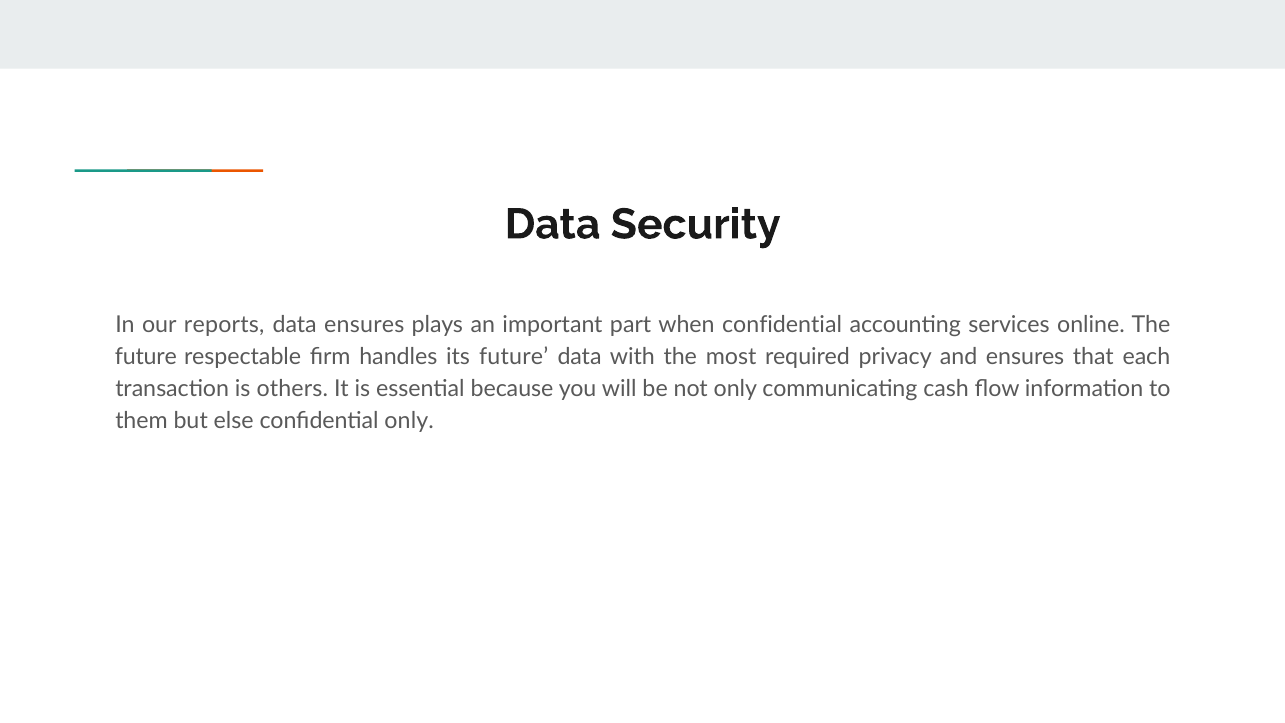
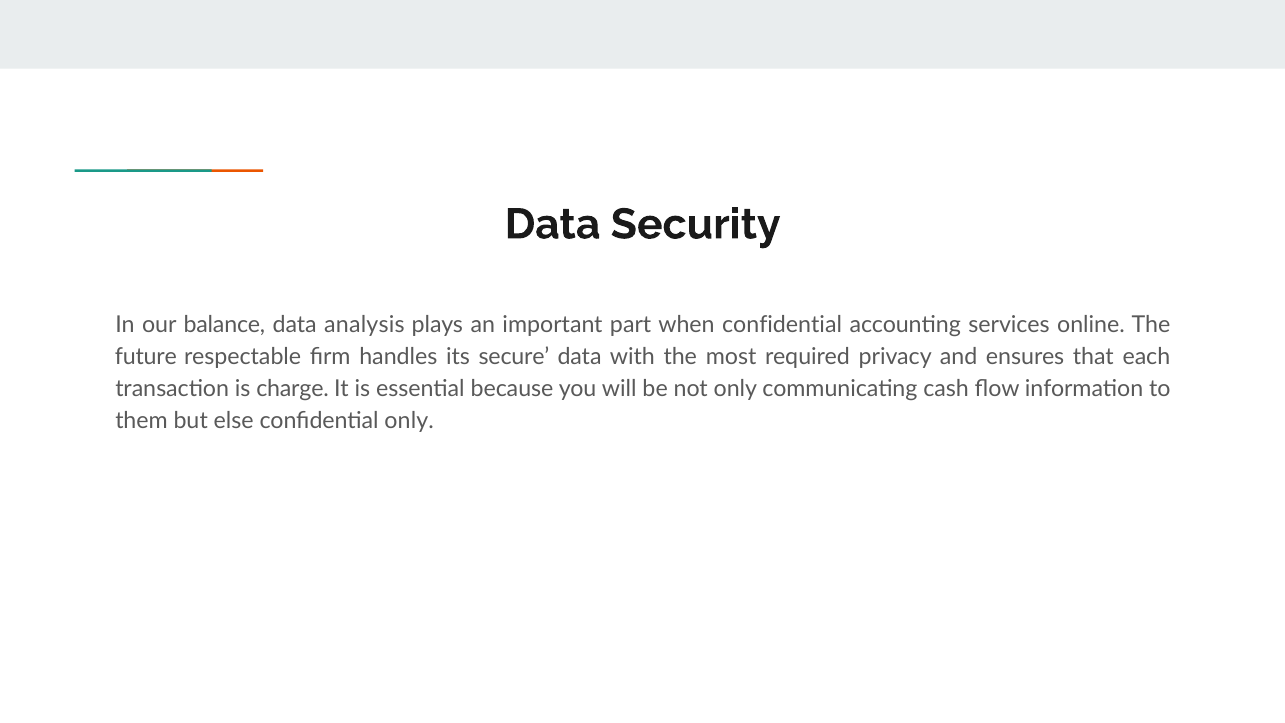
reports: reports -> balance
data ensures: ensures -> analysis
its future: future -> secure
others: others -> charge
